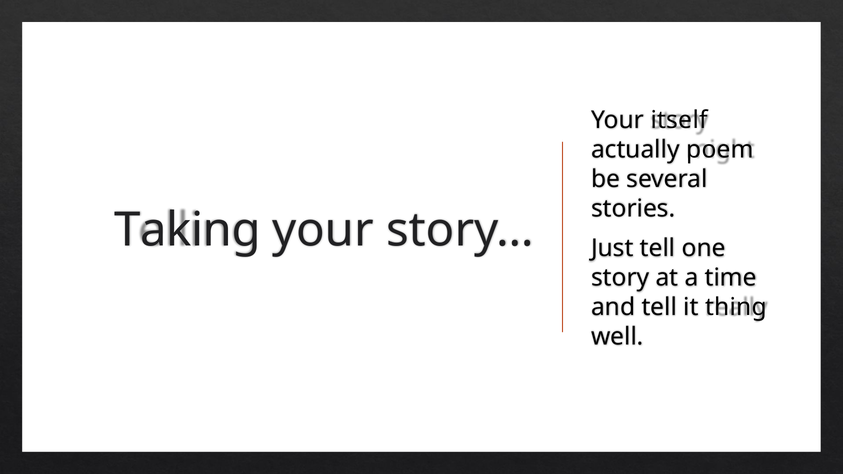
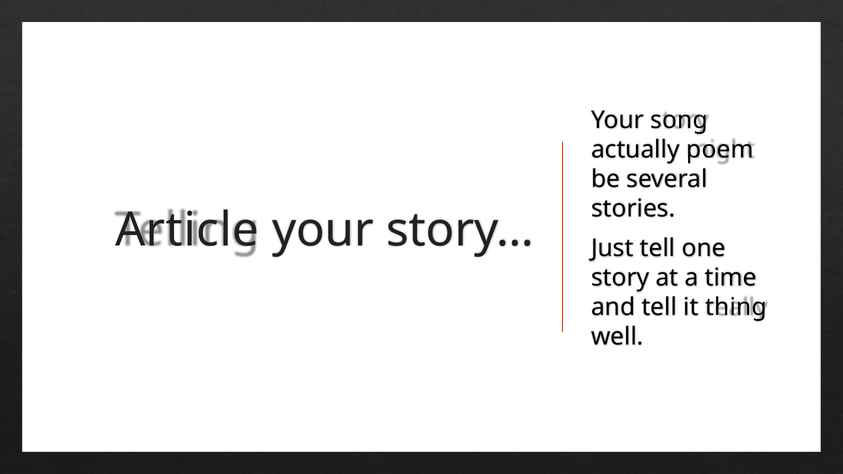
itself: itself -> song
Taking: Taking -> Article
